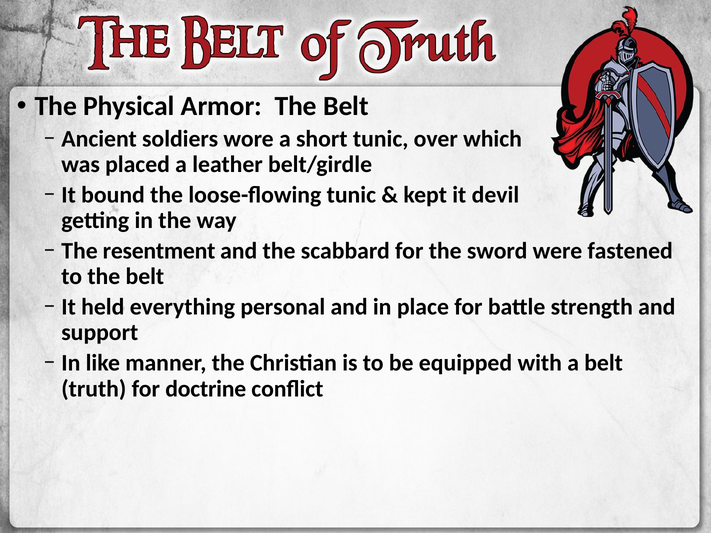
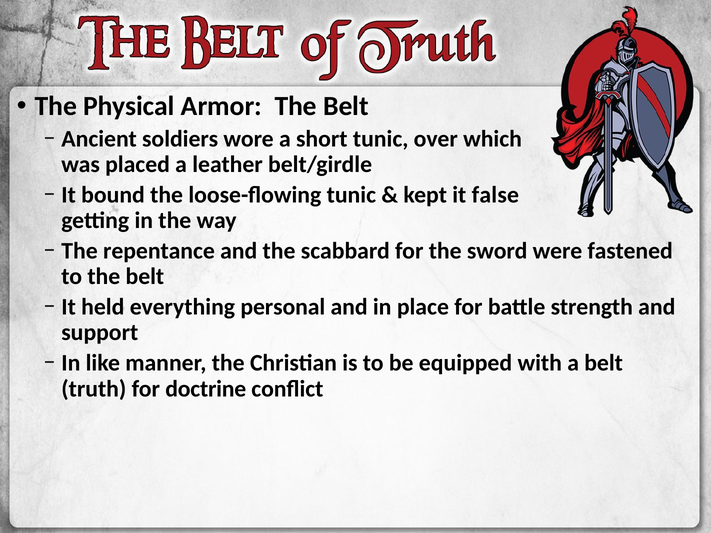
devil: devil -> false
resentment: resentment -> repentance
